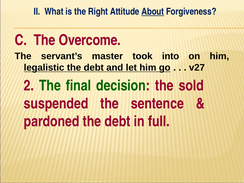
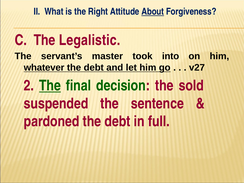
Overcome: Overcome -> Legalistic
legalistic: legalistic -> whatever
The at (50, 86) underline: none -> present
